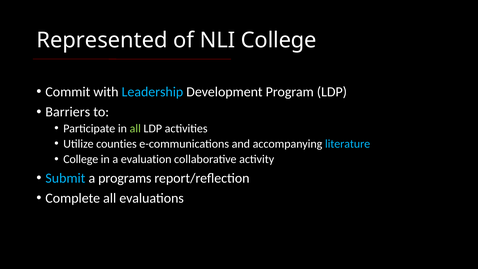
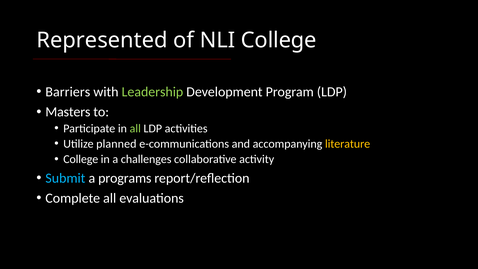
Commit: Commit -> Barriers
Leadership colour: light blue -> light green
Barriers: Barriers -> Masters
counties: counties -> planned
literature colour: light blue -> yellow
evaluation: evaluation -> challenges
